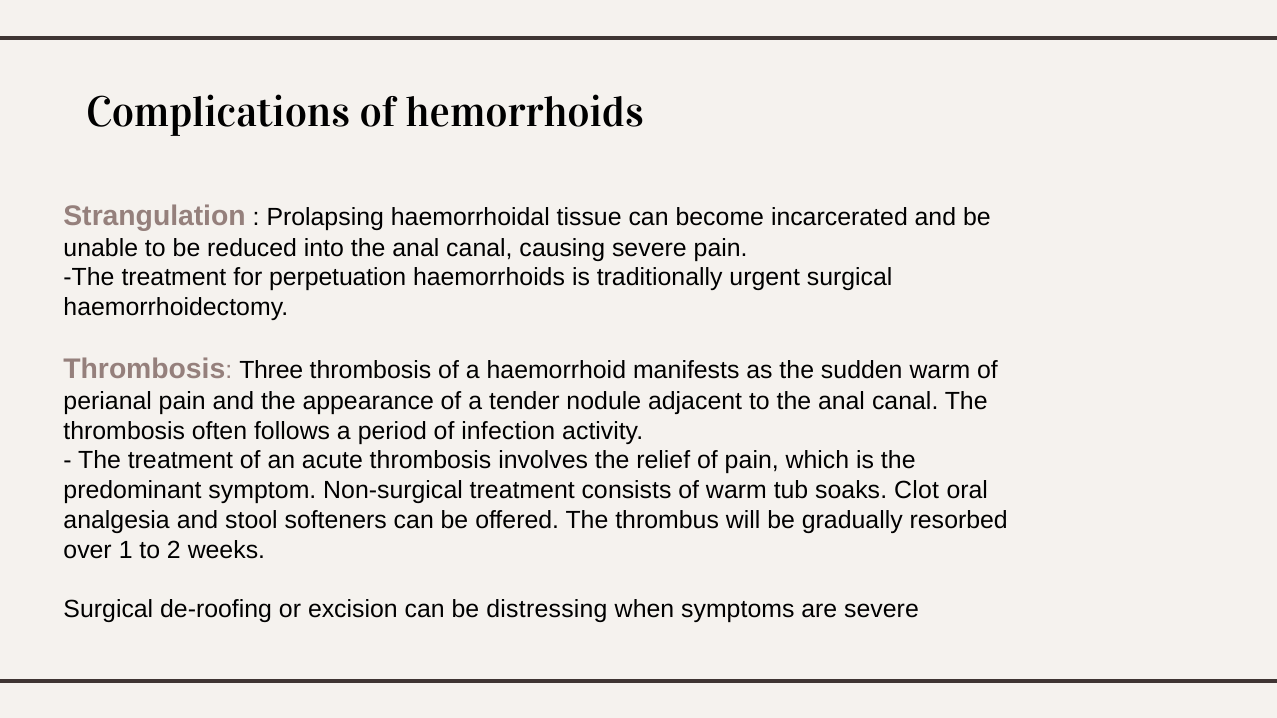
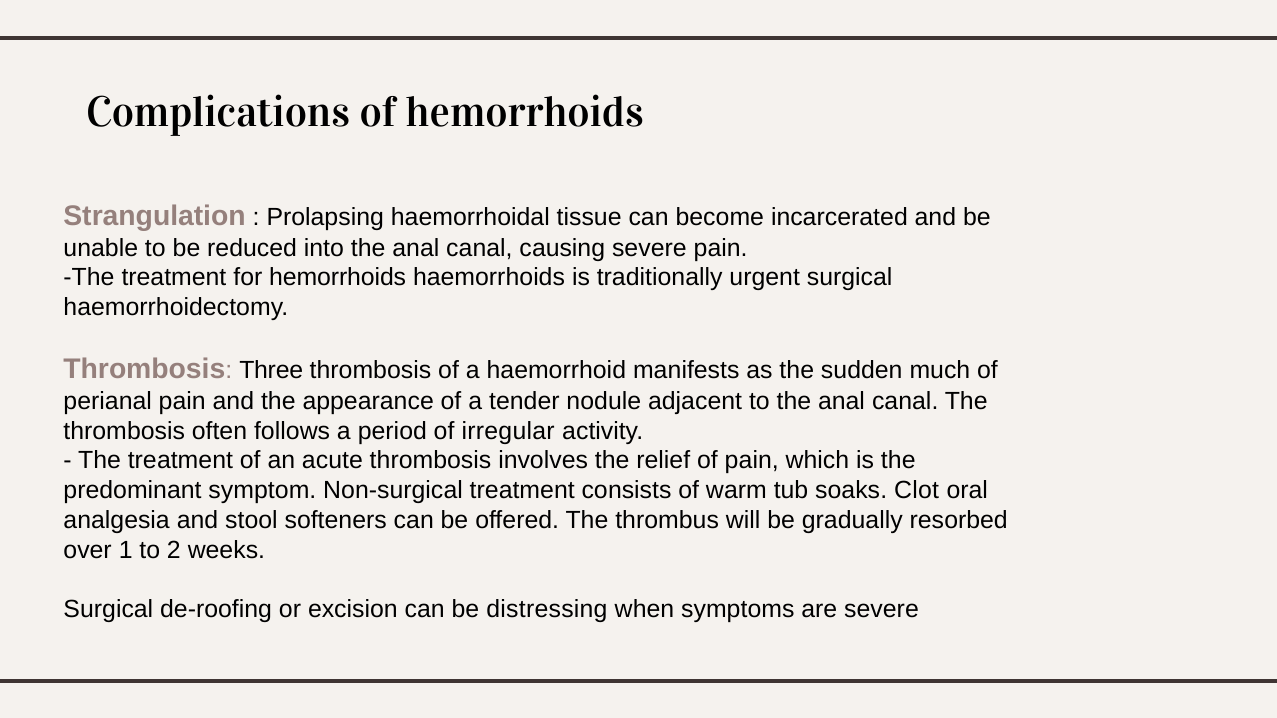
for perpetuation: perpetuation -> hemorrhoids
sudden warm: warm -> much
infection: infection -> irregular
